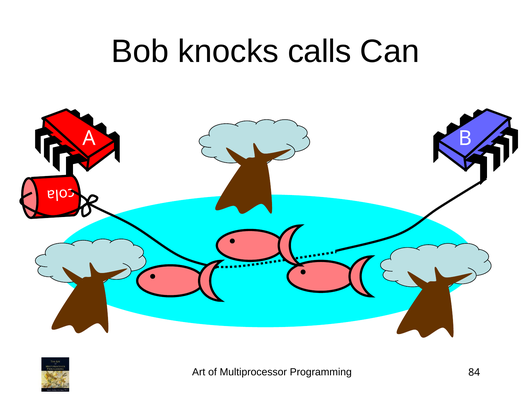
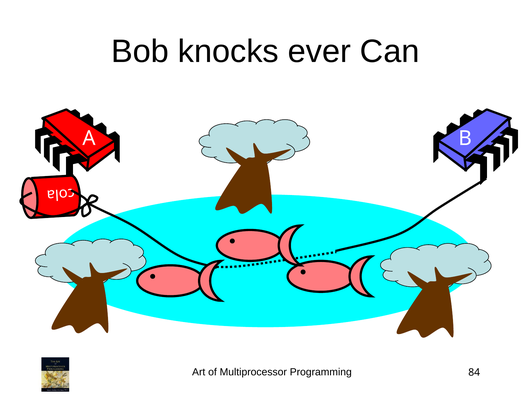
calls: calls -> ever
